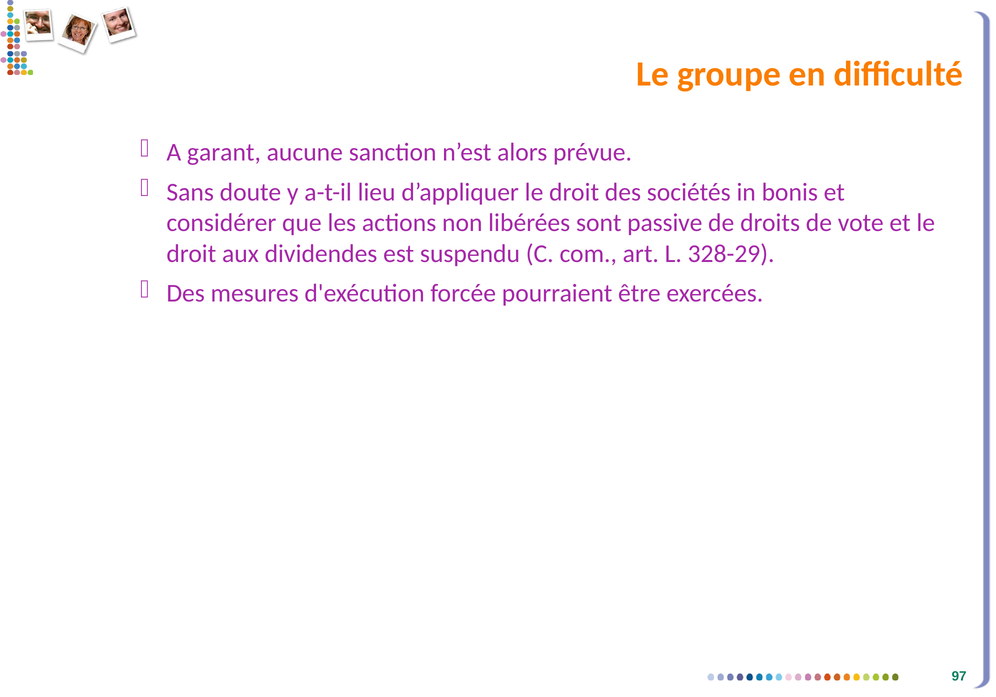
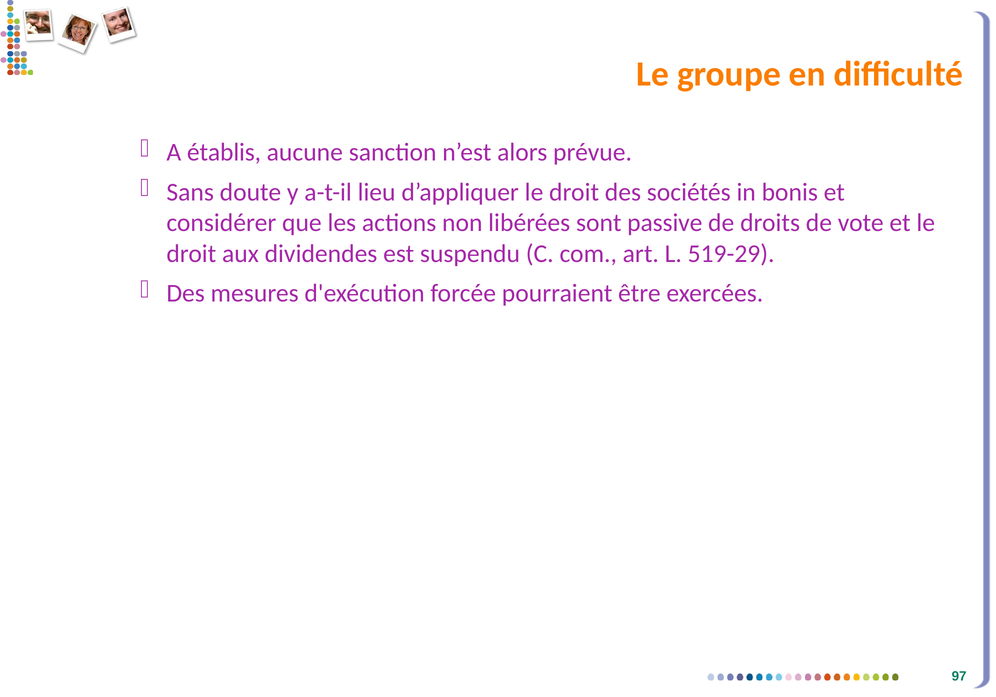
garant: garant -> établis
328-29: 328-29 -> 519-29
